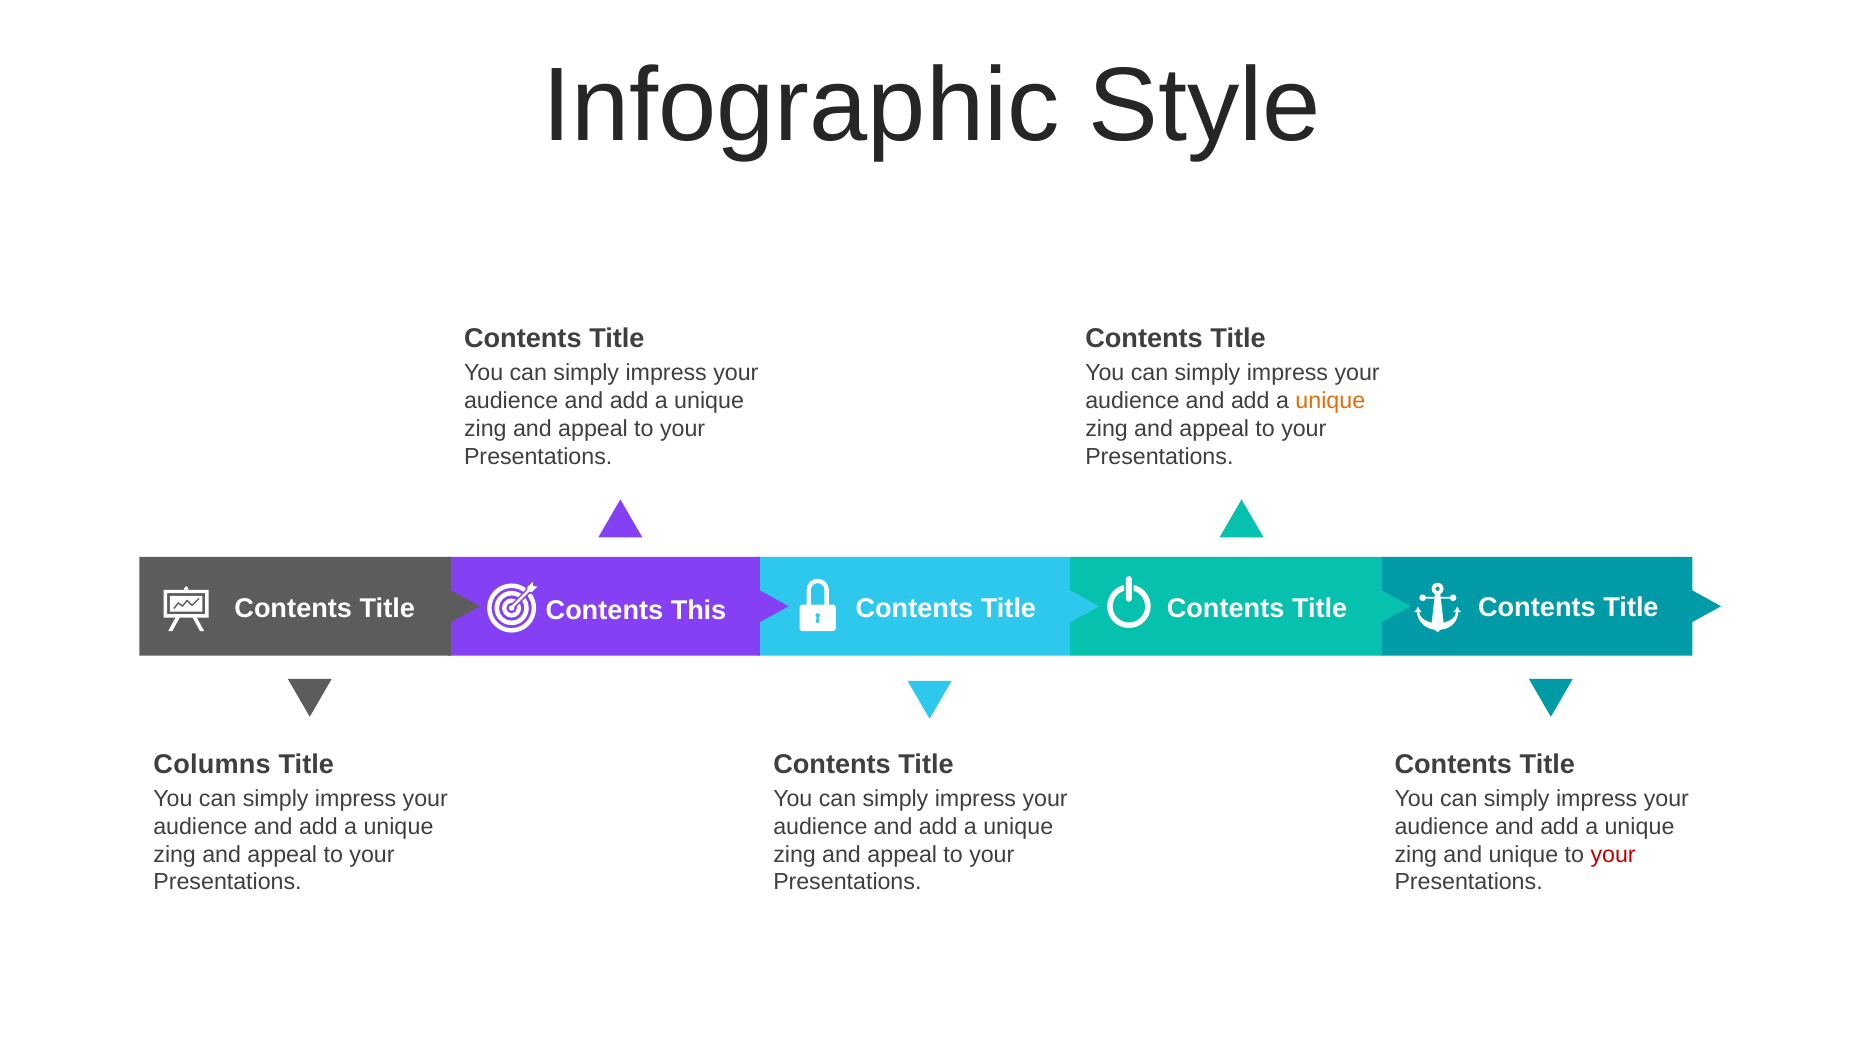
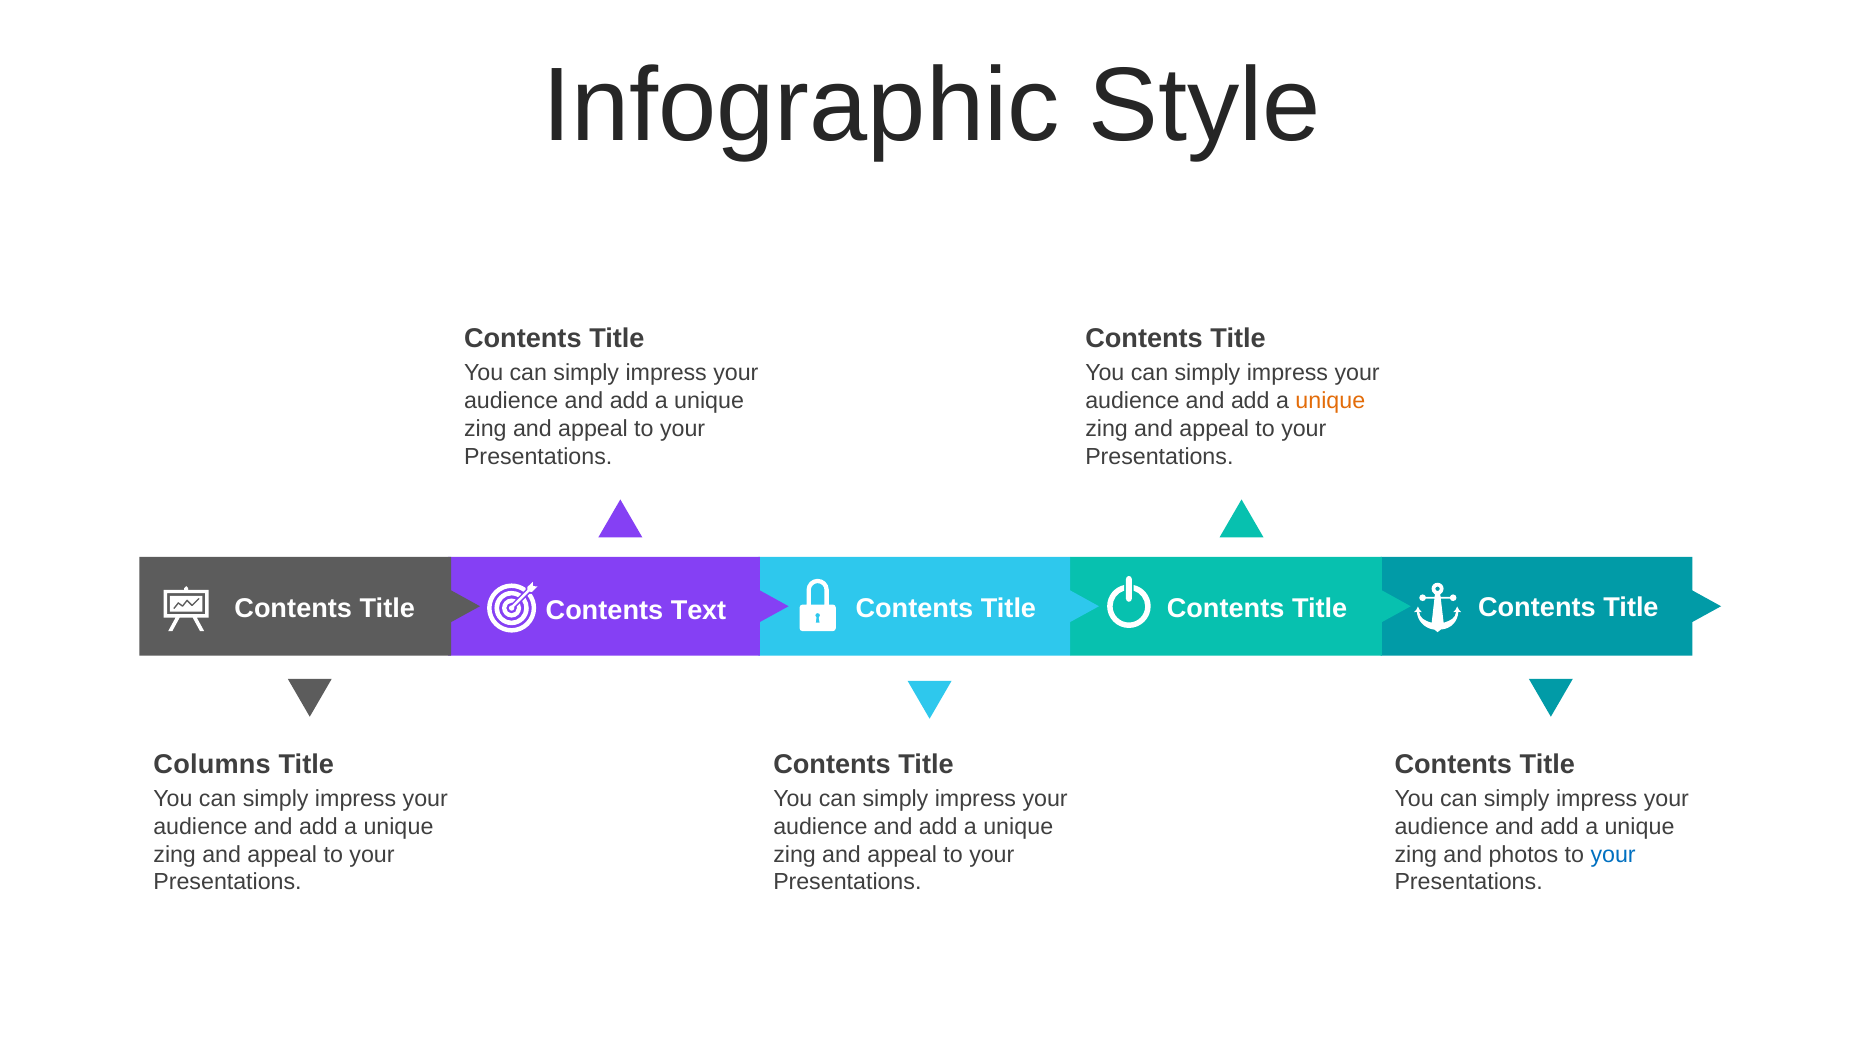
This: This -> Text
and unique: unique -> photos
your at (1613, 855) colour: red -> blue
